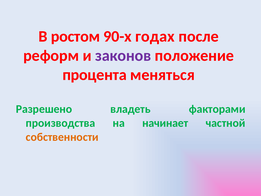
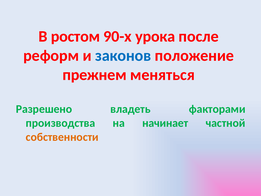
годах: годах -> урока
законов colour: purple -> blue
процента: процента -> прежнем
